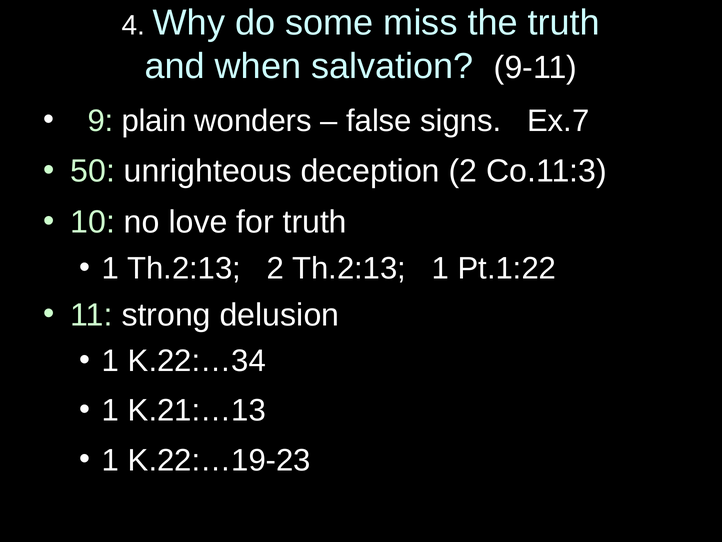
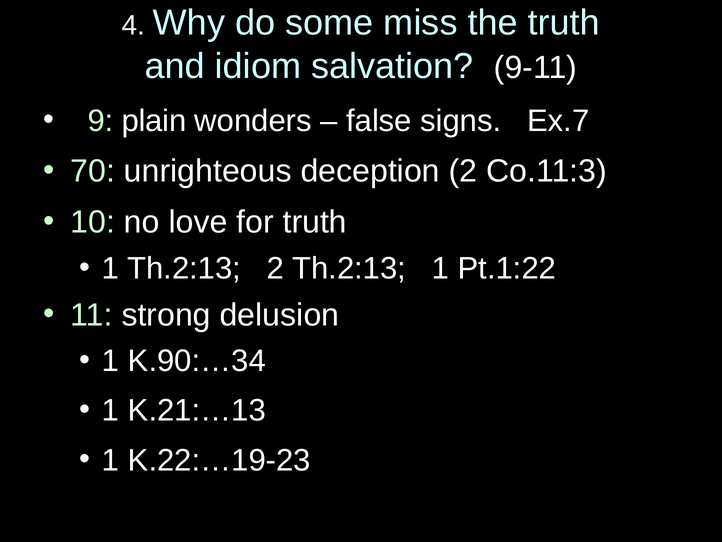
when: when -> idiom
50: 50 -> 70
K.22:…34: K.22:…34 -> K.90:…34
